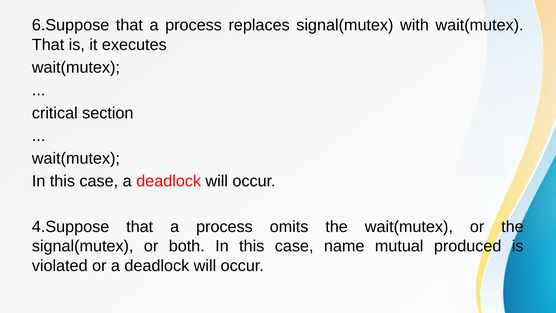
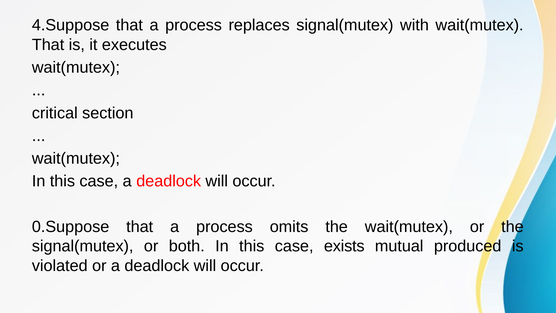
6.Suppose: 6.Suppose -> 4.Suppose
4.Suppose: 4.Suppose -> 0.Suppose
name: name -> exists
